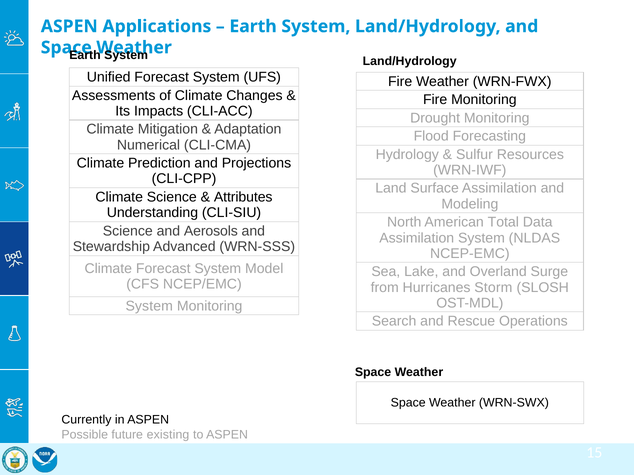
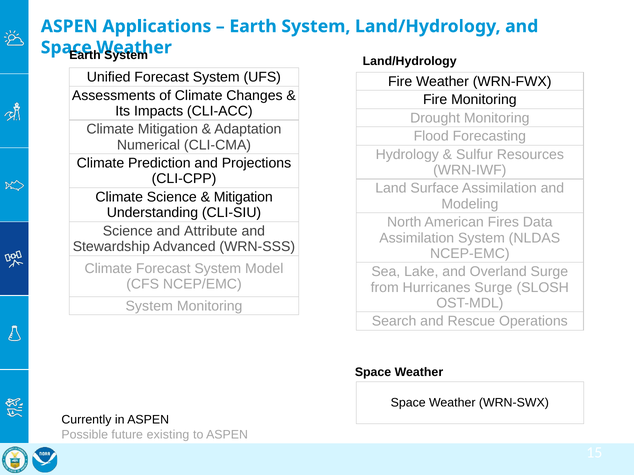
Attributes at (243, 197): Attributes -> Mitigation
Total: Total -> Fires
Aerosols: Aerosols -> Attribute
Hurricanes Storm: Storm -> Surge
